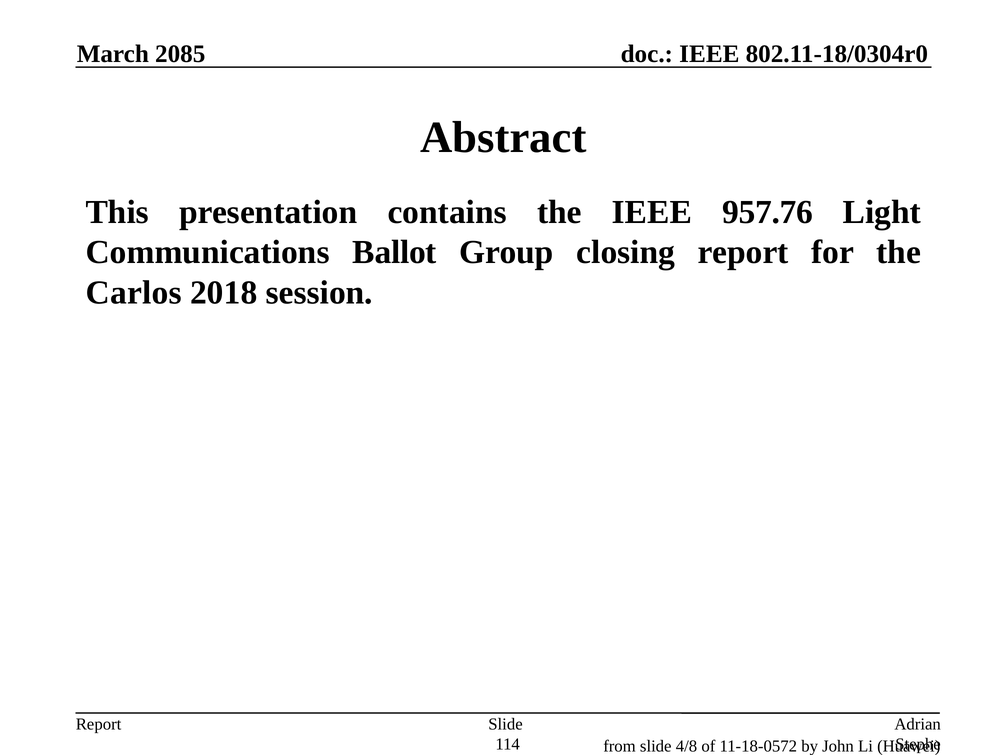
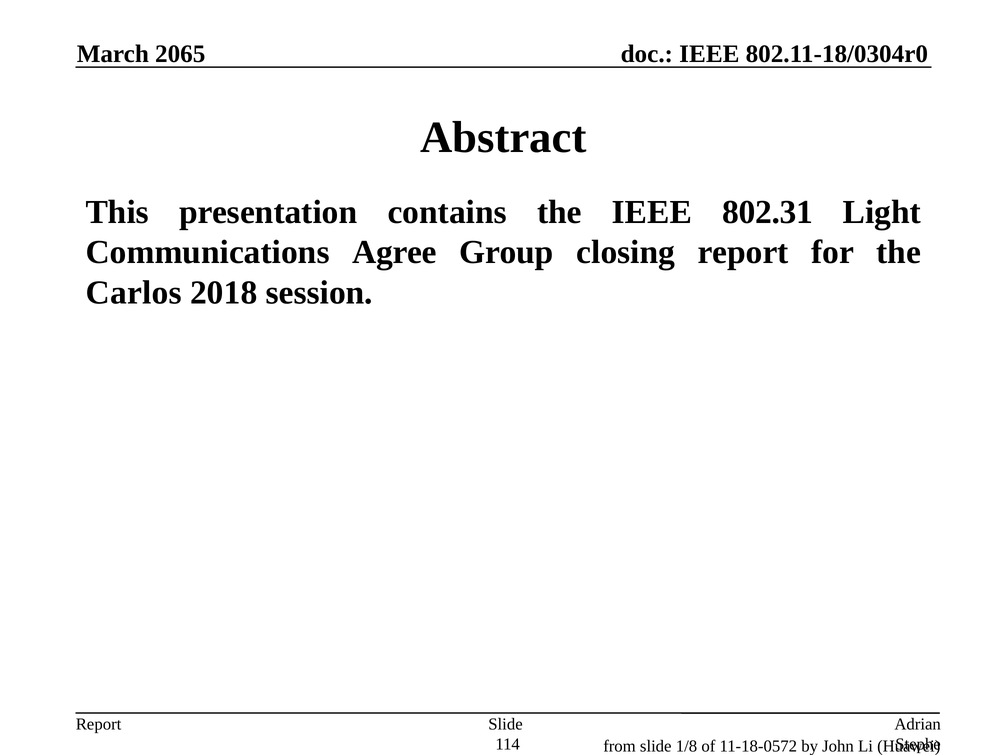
2085: 2085 -> 2065
957.76: 957.76 -> 802.31
Ballot: Ballot -> Agree
4/8: 4/8 -> 1/8
